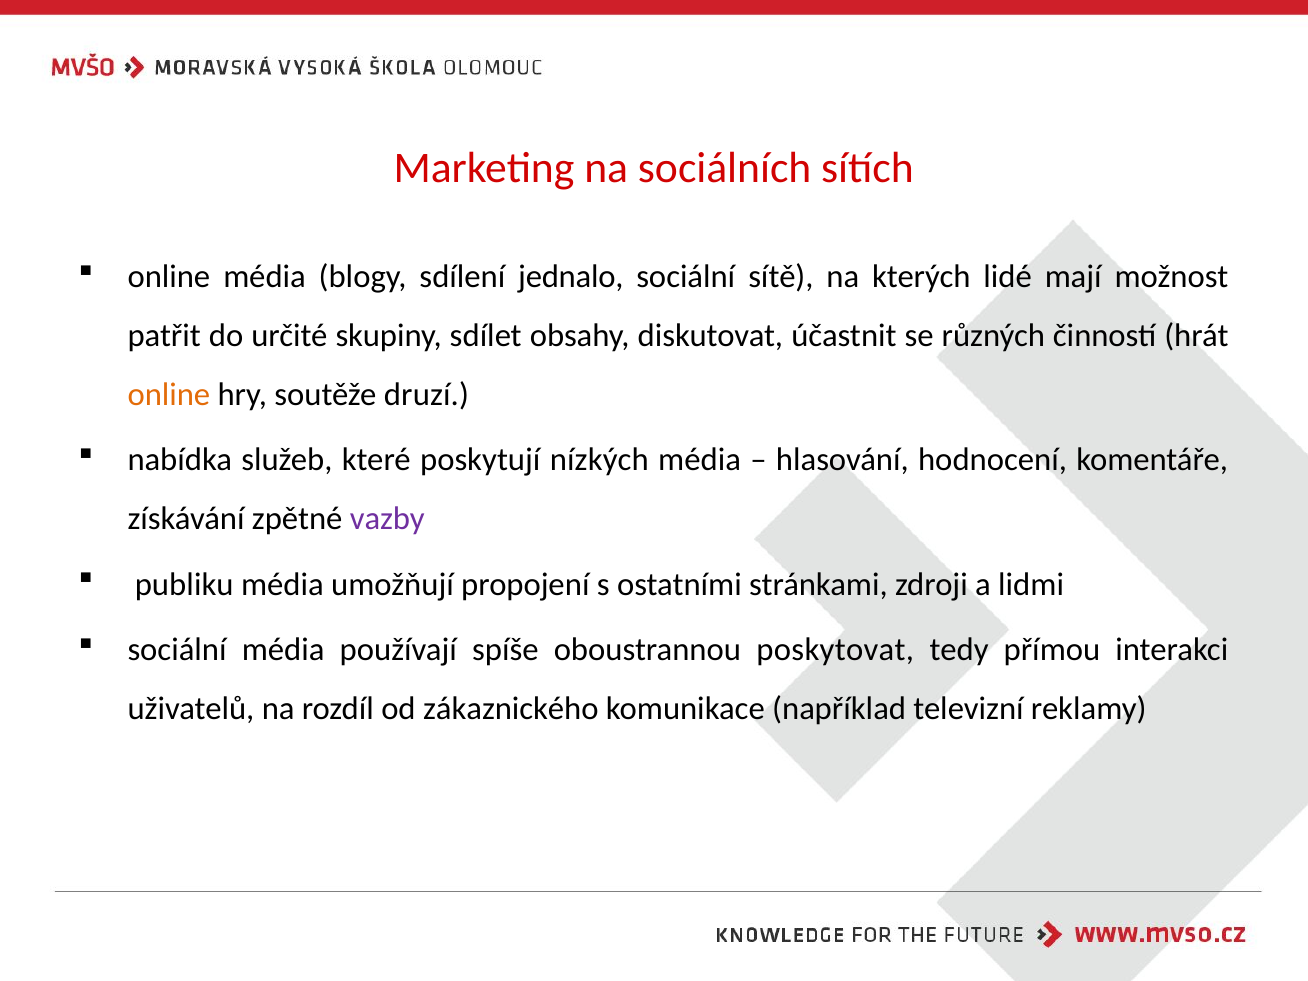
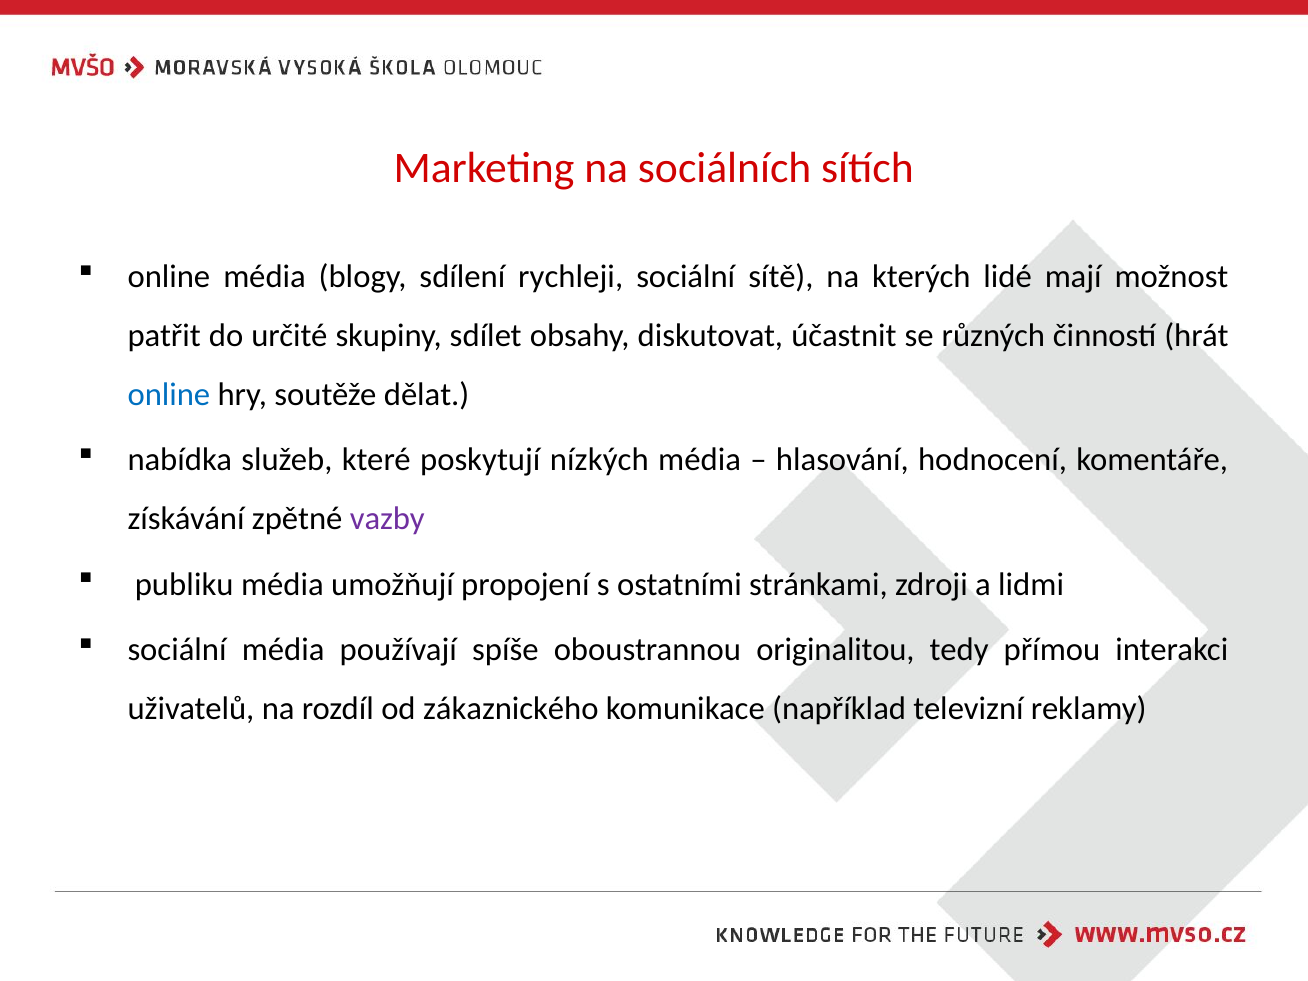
jednalo: jednalo -> rychleji
online at (169, 395) colour: orange -> blue
druzí: druzí -> dělat
poskytovat: poskytovat -> originalitou
